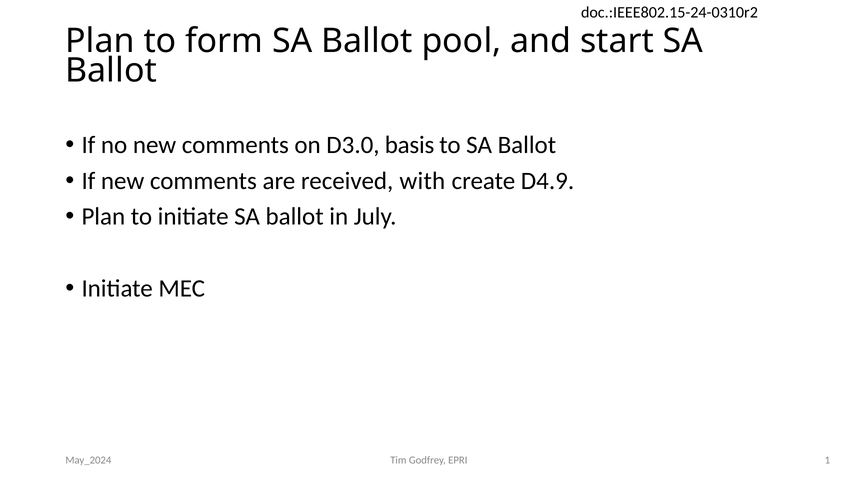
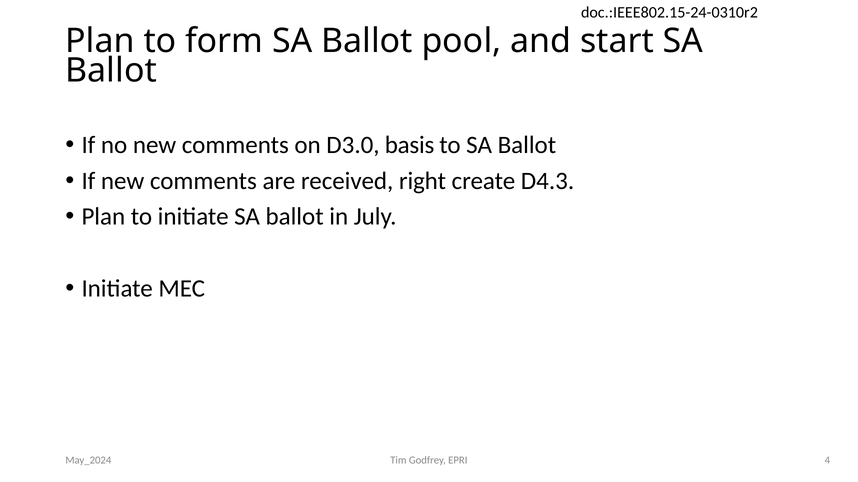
with: with -> right
D4.9: D4.9 -> D4.3
1: 1 -> 4
